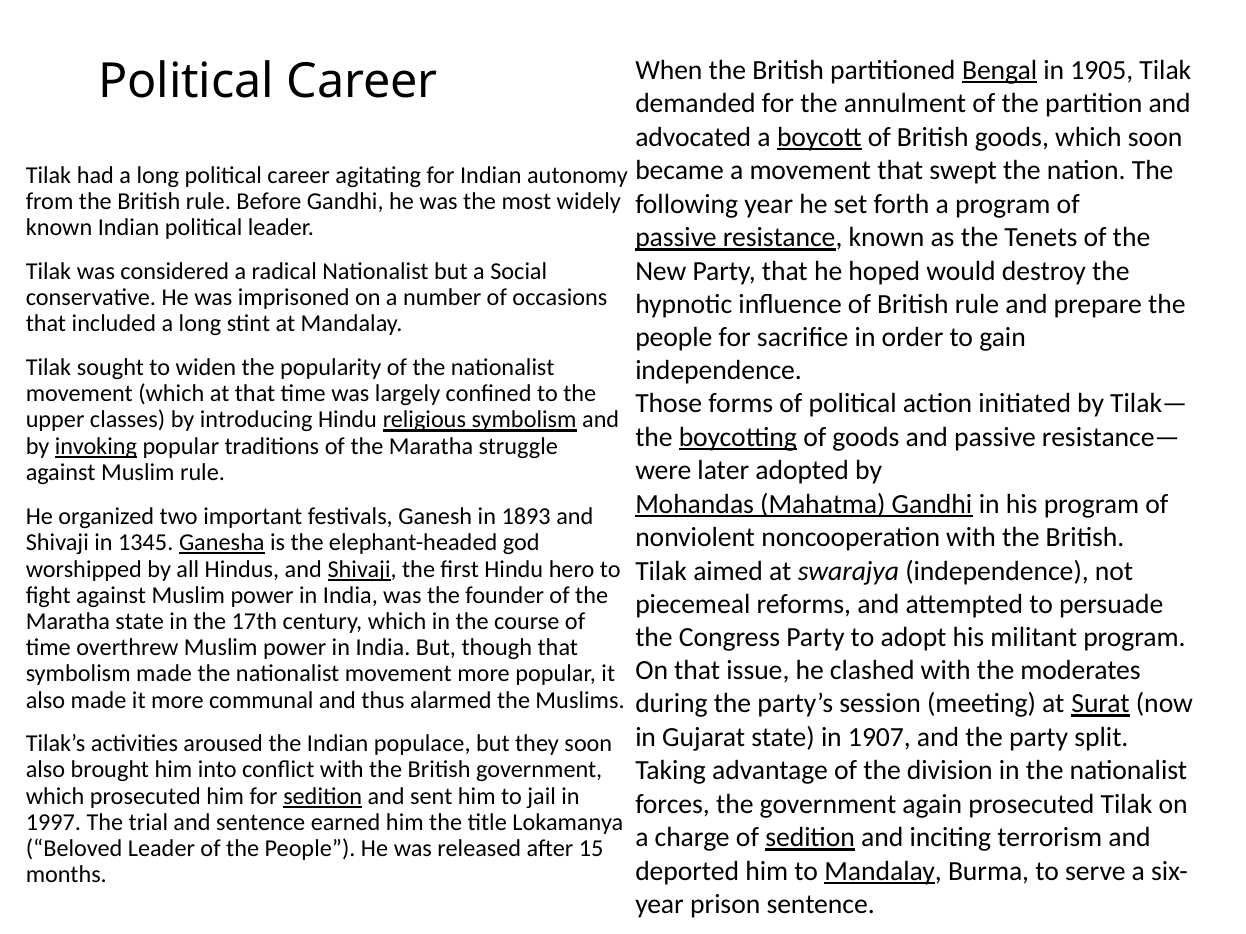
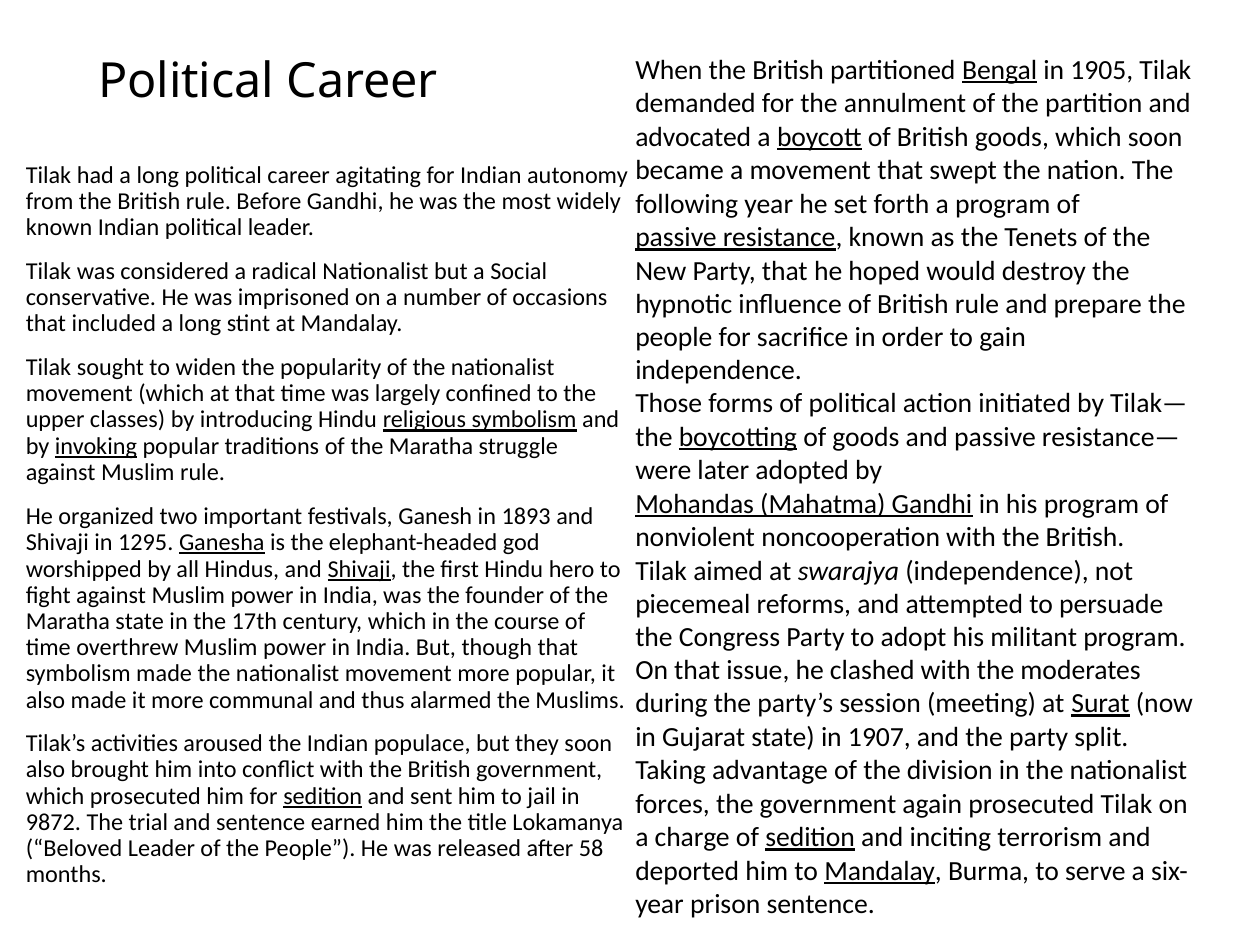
1345: 1345 -> 1295
1997: 1997 -> 9872
15: 15 -> 58
